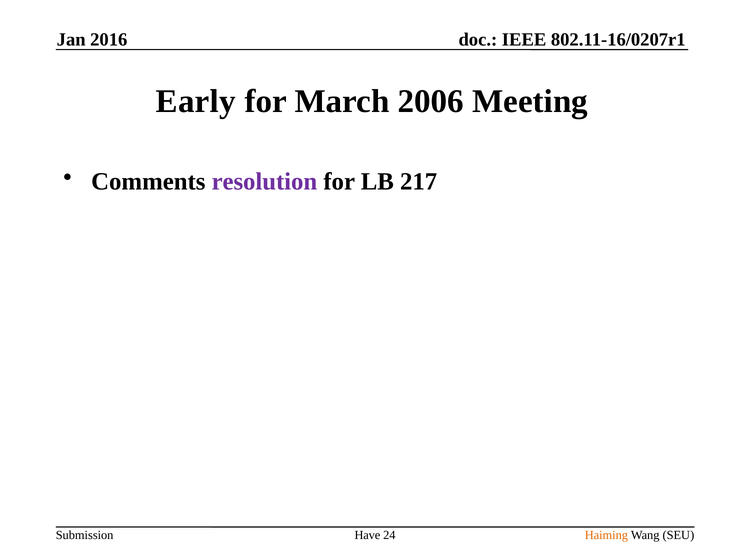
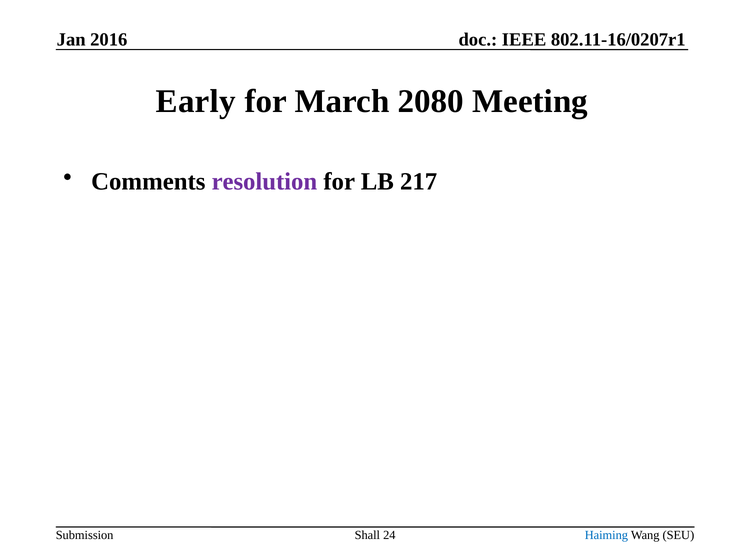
2006: 2006 -> 2080
Have: Have -> Shall
Haiming colour: orange -> blue
